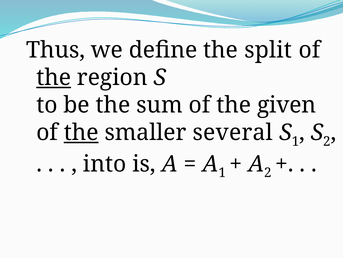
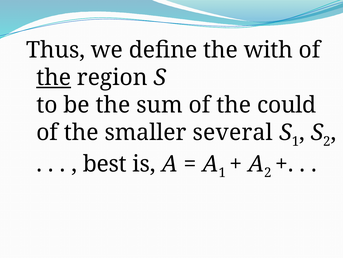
split: split -> with
given: given -> could
the at (81, 132) underline: present -> none
into: into -> best
